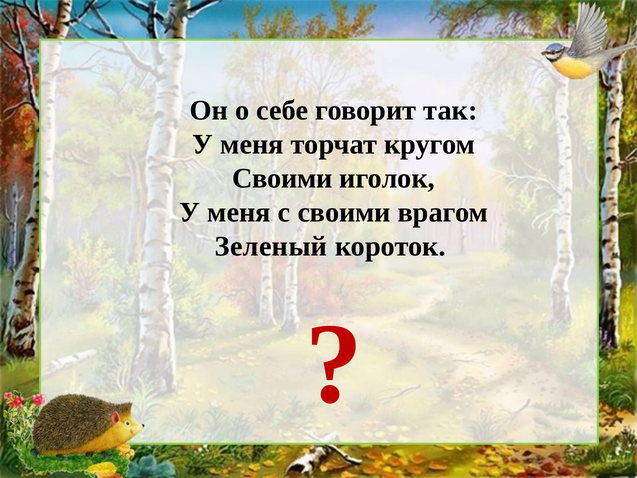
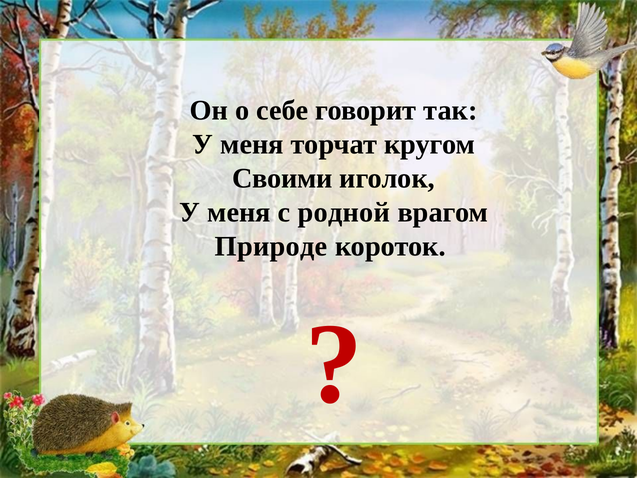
с своими: своими -> родной
Зеленый: Зеленый -> Природе
